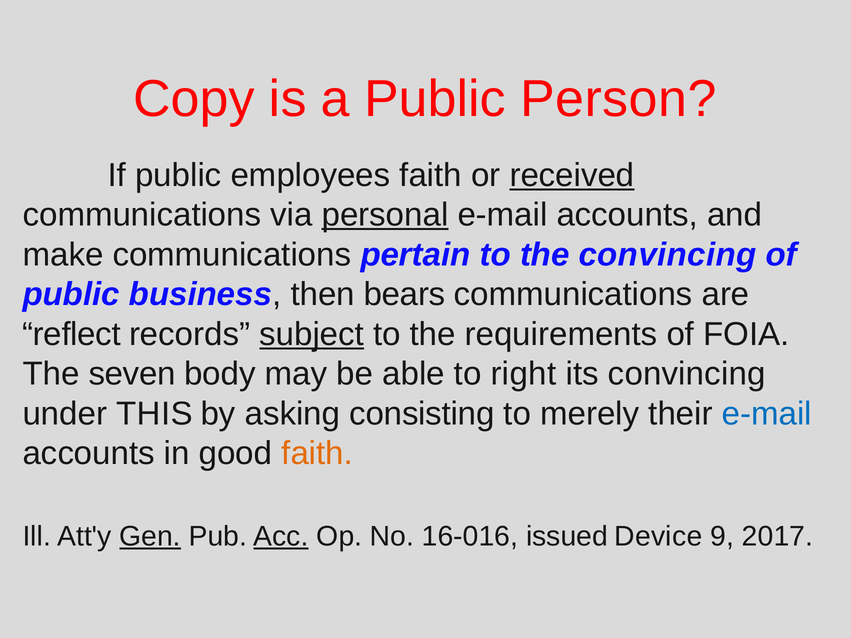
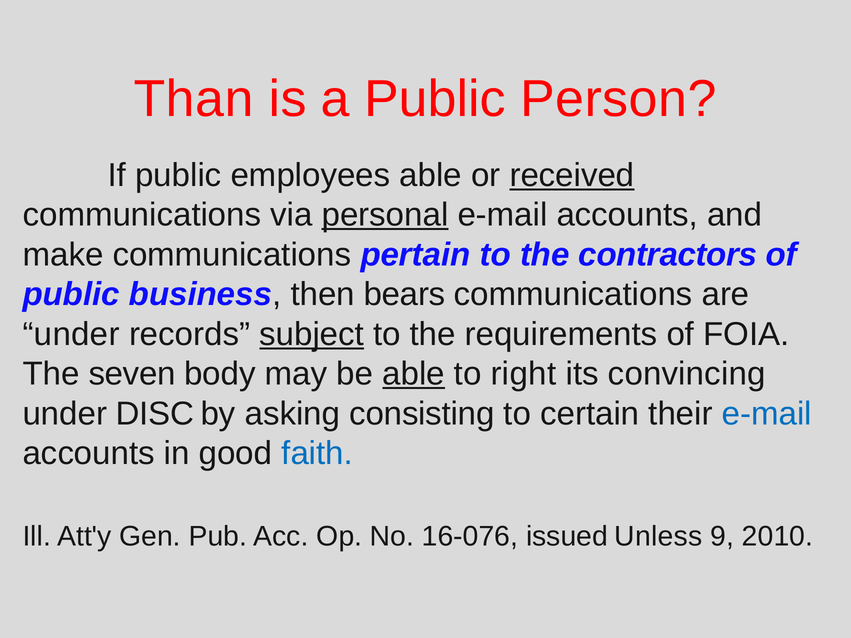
Copy: Copy -> Than
employees faith: faith -> able
the convincing: convincing -> contractors
reflect at (71, 334): reflect -> under
able at (414, 374) underline: none -> present
THIS: THIS -> DISC
merely: merely -> certain
faith at (317, 454) colour: orange -> blue
Gen underline: present -> none
Acc underline: present -> none
16-016: 16-016 -> 16-076
Device: Device -> Unless
2017: 2017 -> 2010
